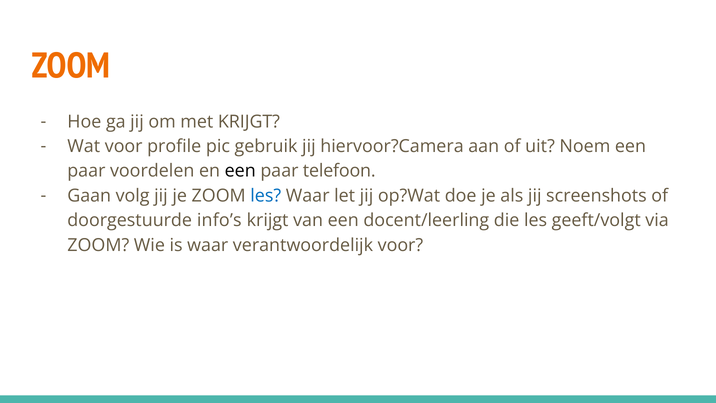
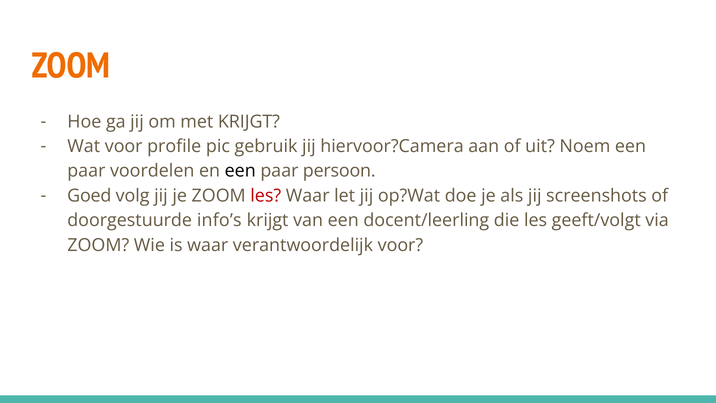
telefoon: telefoon -> persoon
Gaan: Gaan -> Goed
les at (266, 196) colour: blue -> red
